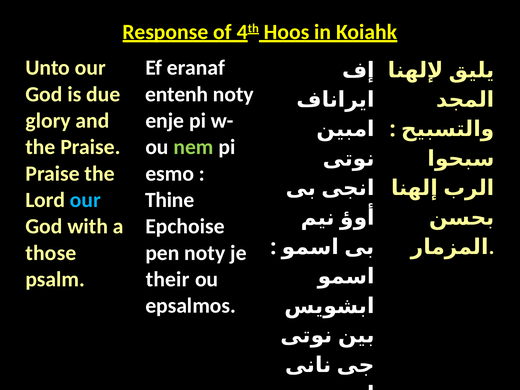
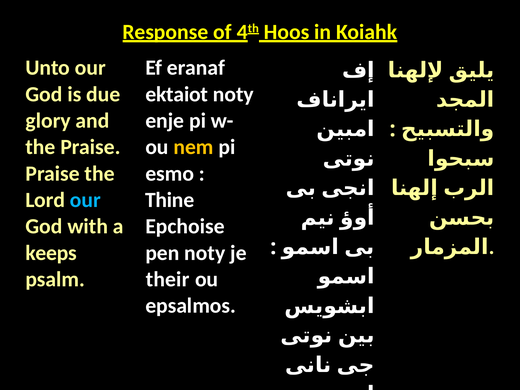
entenh: entenh -> ektaiot
nem colour: light green -> yellow
those: those -> keeps
